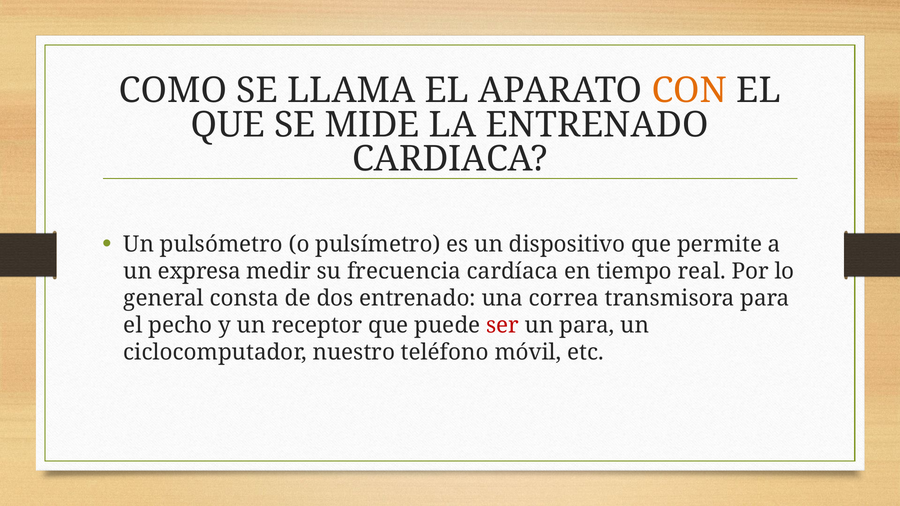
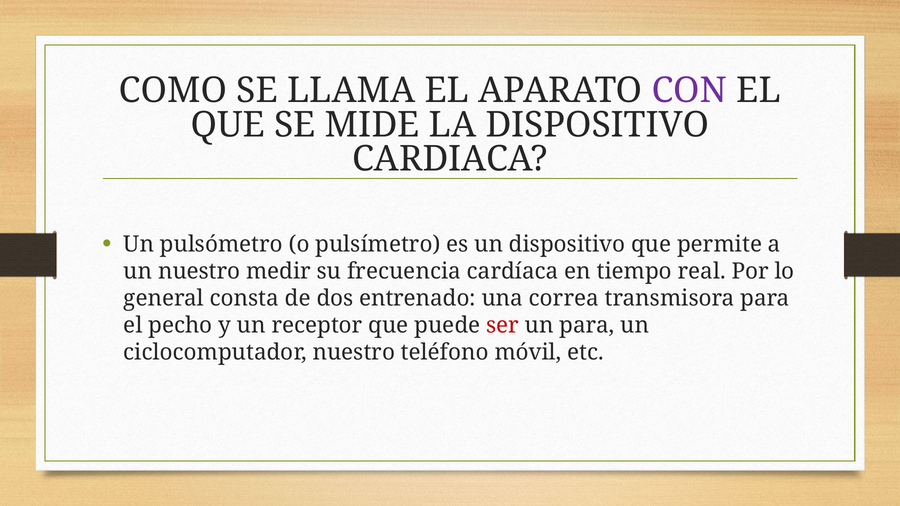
CON colour: orange -> purple
LA ENTRENADO: ENTRENADO -> DISPOSITIVO
un expresa: expresa -> nuestro
